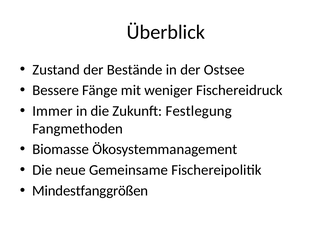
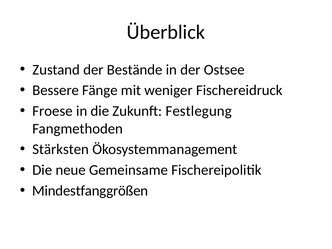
Immer: Immer -> Froese
Biomasse: Biomasse -> Stärksten
